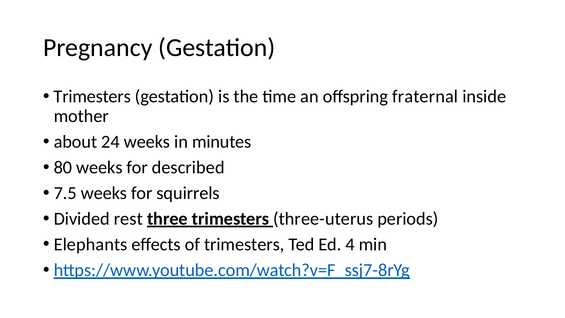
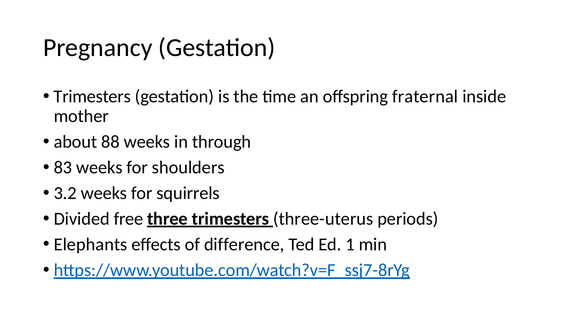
24: 24 -> 88
minutes: minutes -> through
80: 80 -> 83
described: described -> shoulders
7.5: 7.5 -> 3.2
rest: rest -> free
of trimesters: trimesters -> difference
4: 4 -> 1
